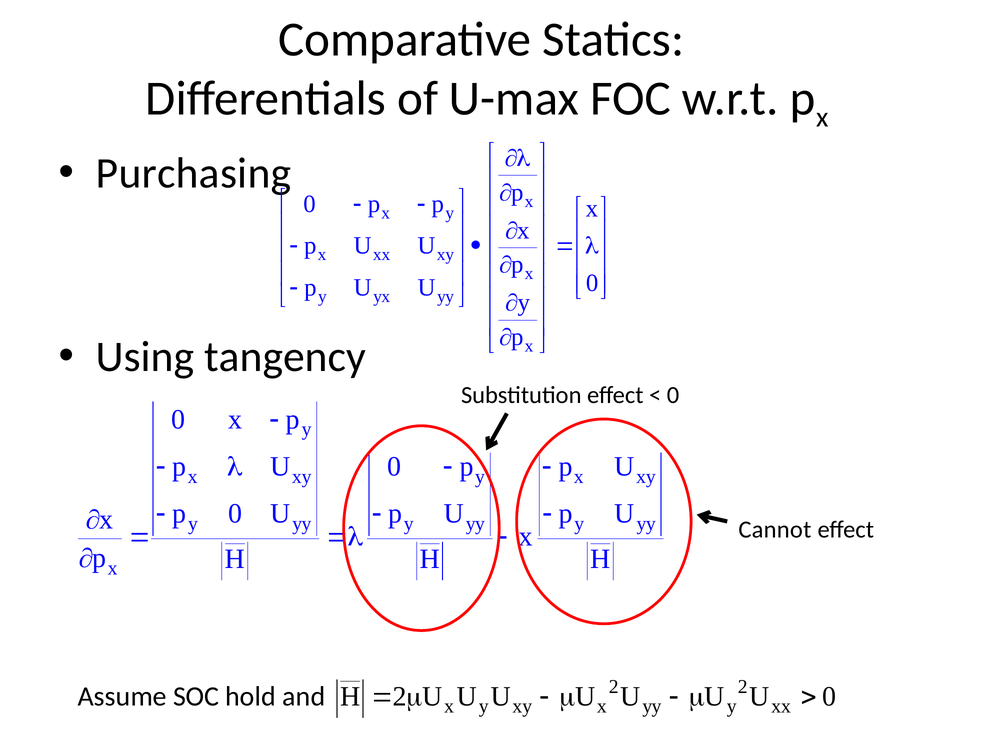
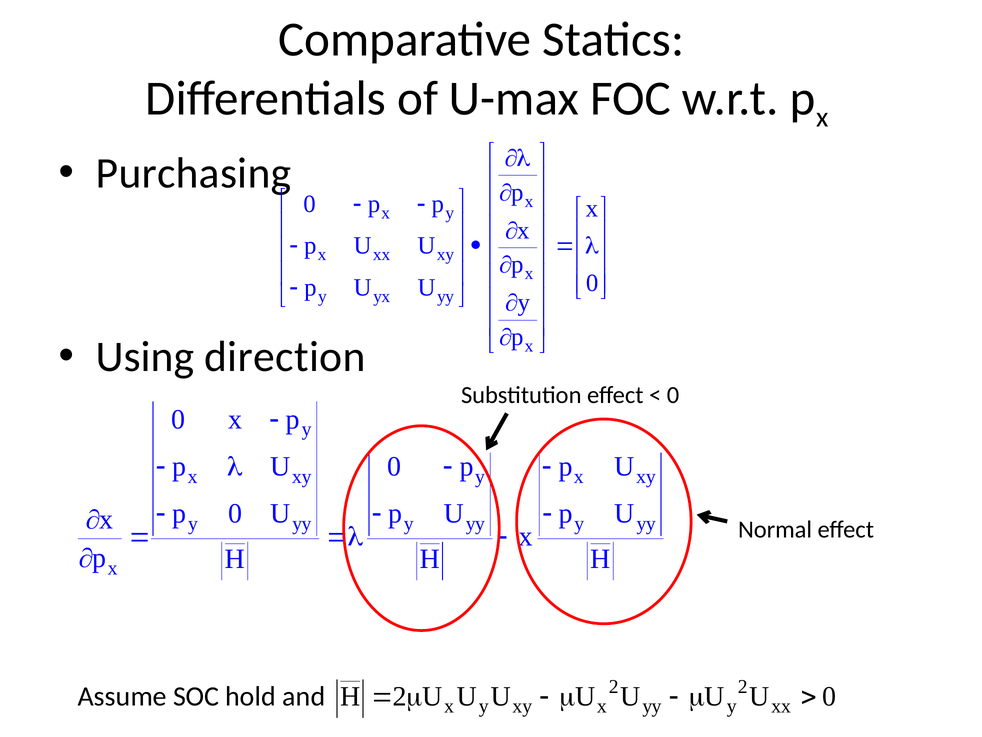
tangency: tangency -> direction
Cannot: Cannot -> Normal
